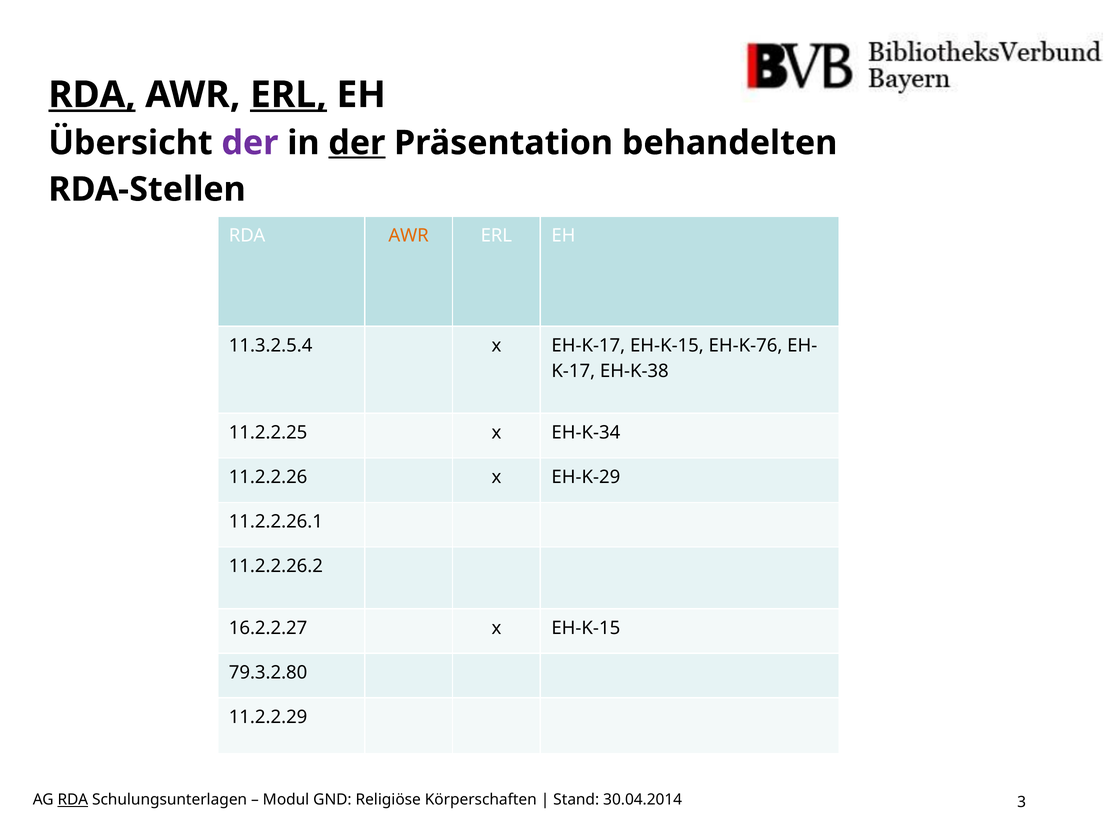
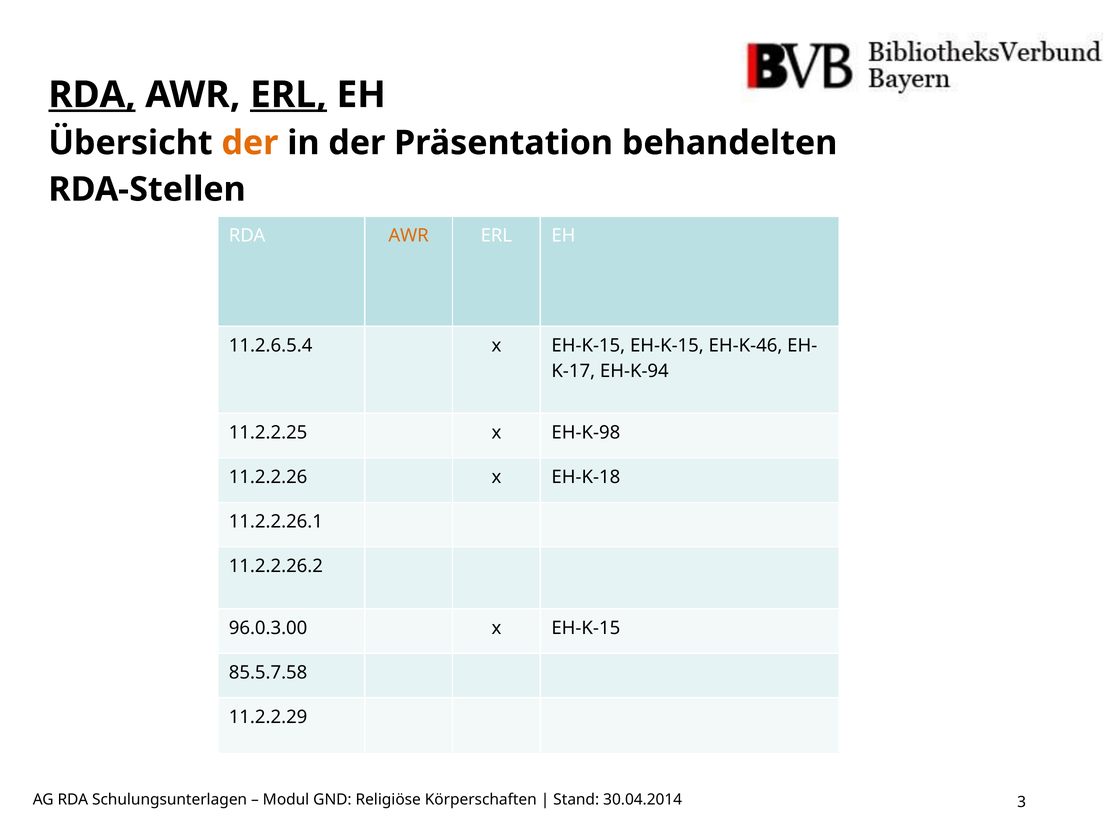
der at (250, 143) colour: purple -> orange
der at (357, 143) underline: present -> none
11.3.2.5.4: 11.3.2.5.4 -> 11.2.6.5.4
EH-K-17 at (588, 346): EH-K-17 -> EH-K-15
EH-K-76: EH-K-76 -> EH-K-46
EH-K-38: EH-K-38 -> EH-K-94
EH-K-34: EH-K-34 -> EH-K-98
EH-K-29: EH-K-29 -> EH-K-18
16.2.2.27: 16.2.2.27 -> 96.0.3.00
79.3.2.80: 79.3.2.80 -> 85.5.7.58
RDA at (73, 800) underline: present -> none
